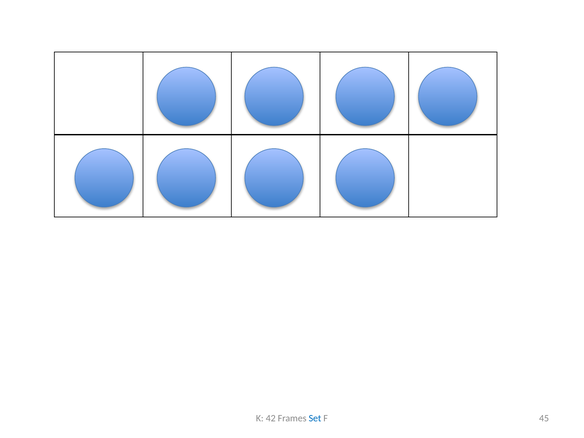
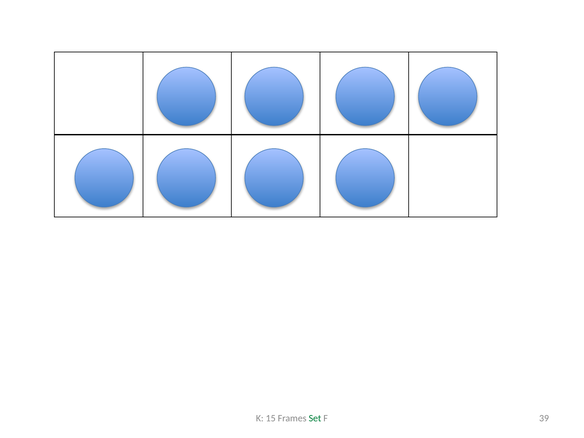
42: 42 -> 15
Set colour: blue -> green
45: 45 -> 39
